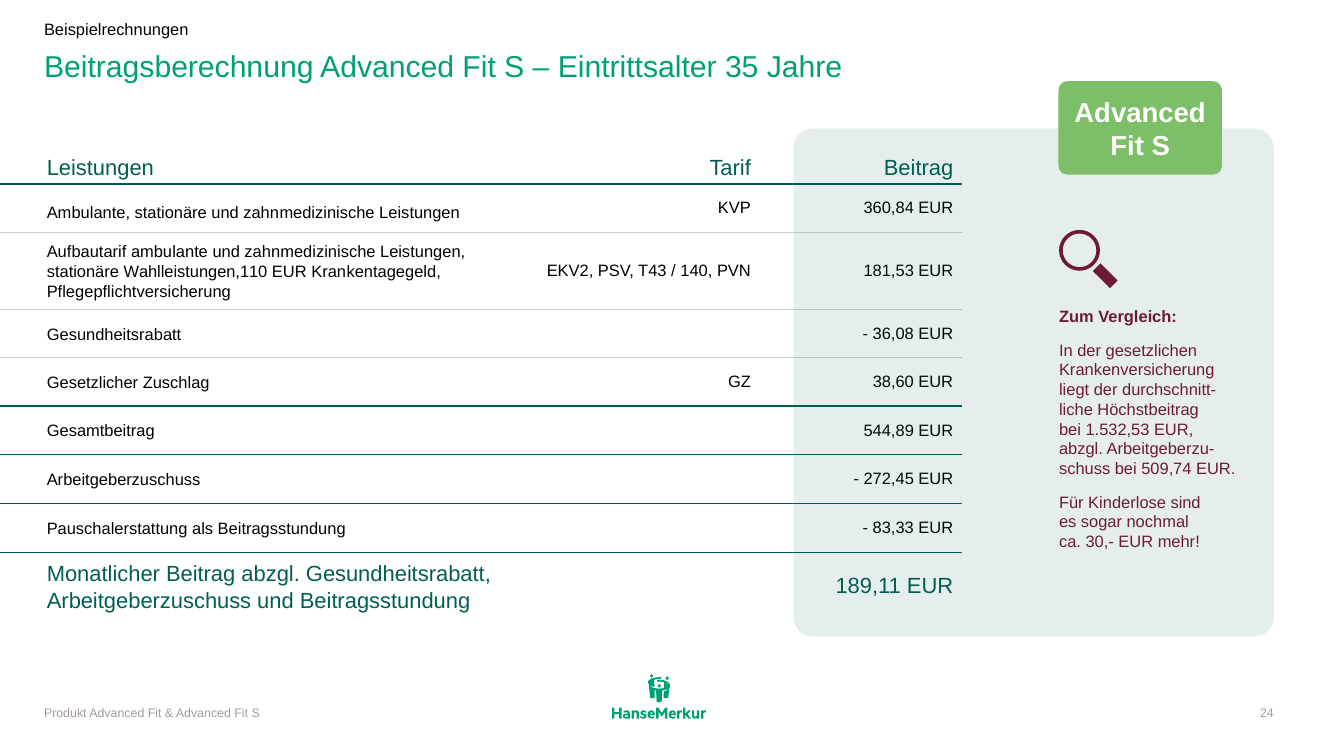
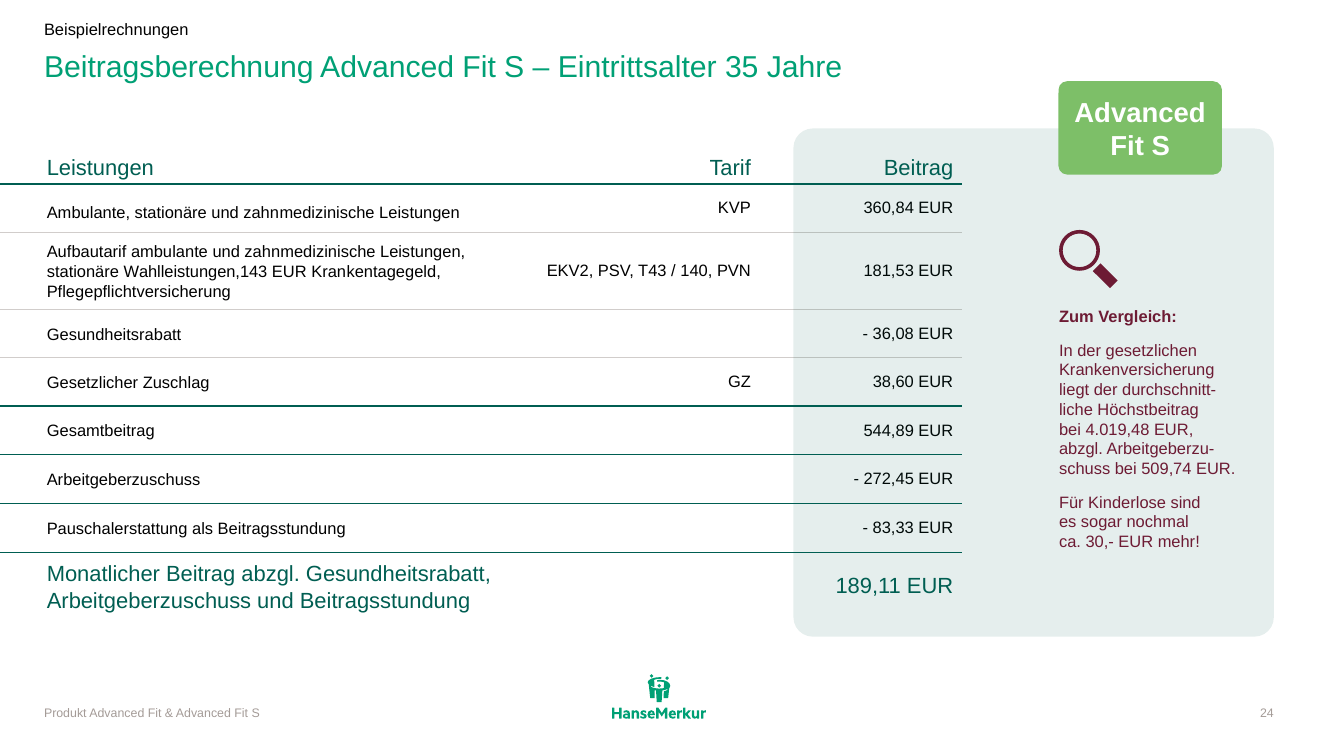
Wahlleistungen,110: Wahlleistungen,110 -> Wahlleistungen,143
1.532,53: 1.532,53 -> 4.019,48
